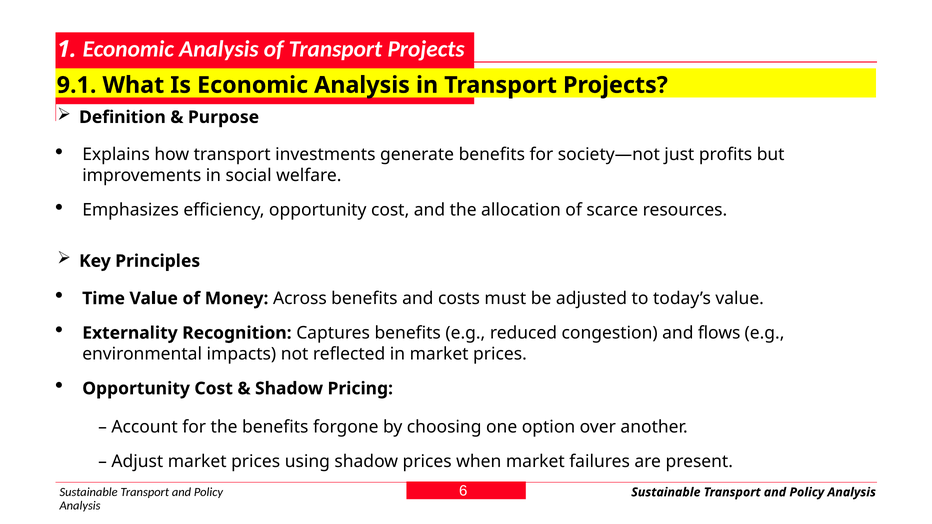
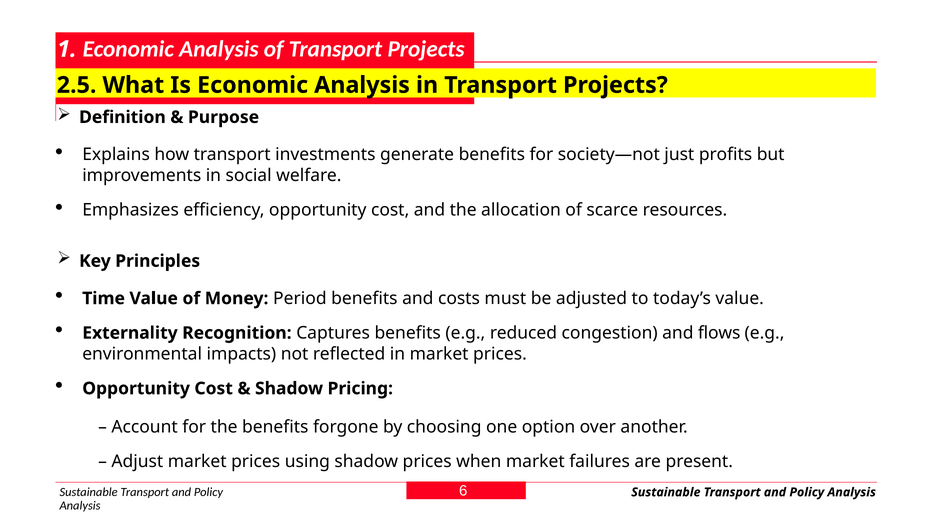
9.1: 9.1 -> 2.5
Across: Across -> Period
